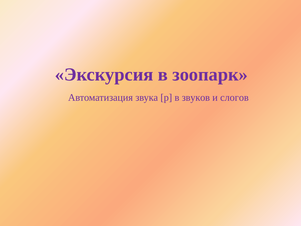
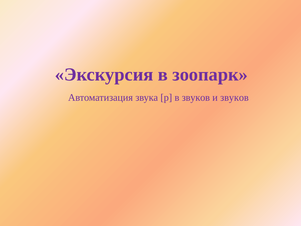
и слогов: слогов -> звуков
